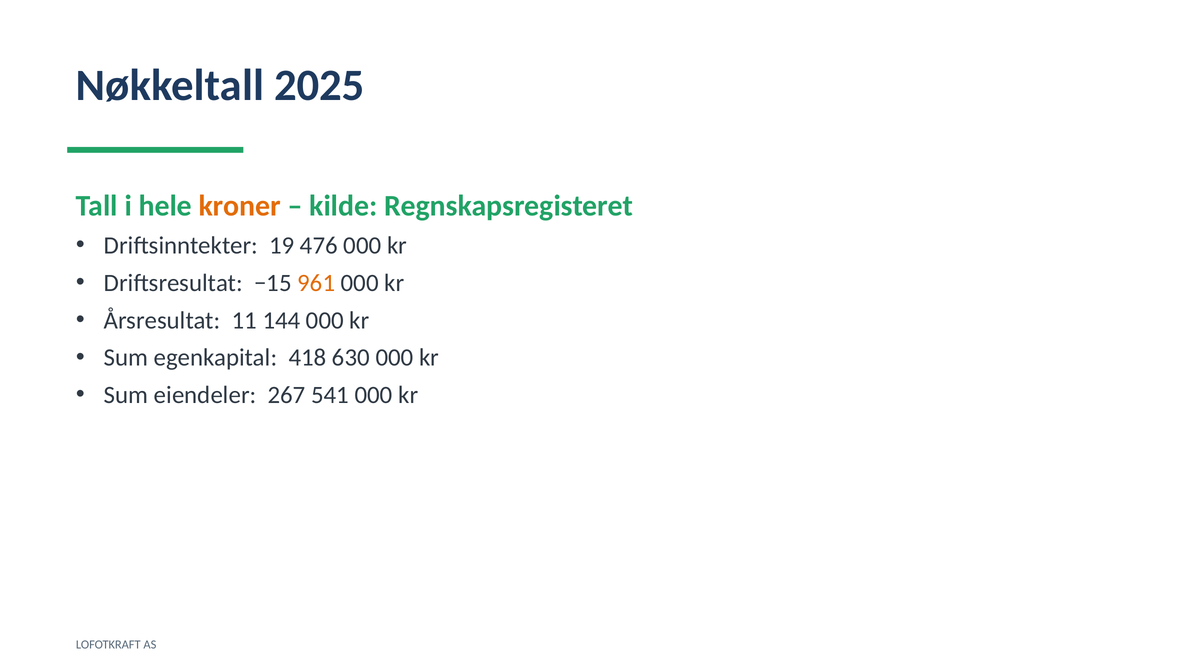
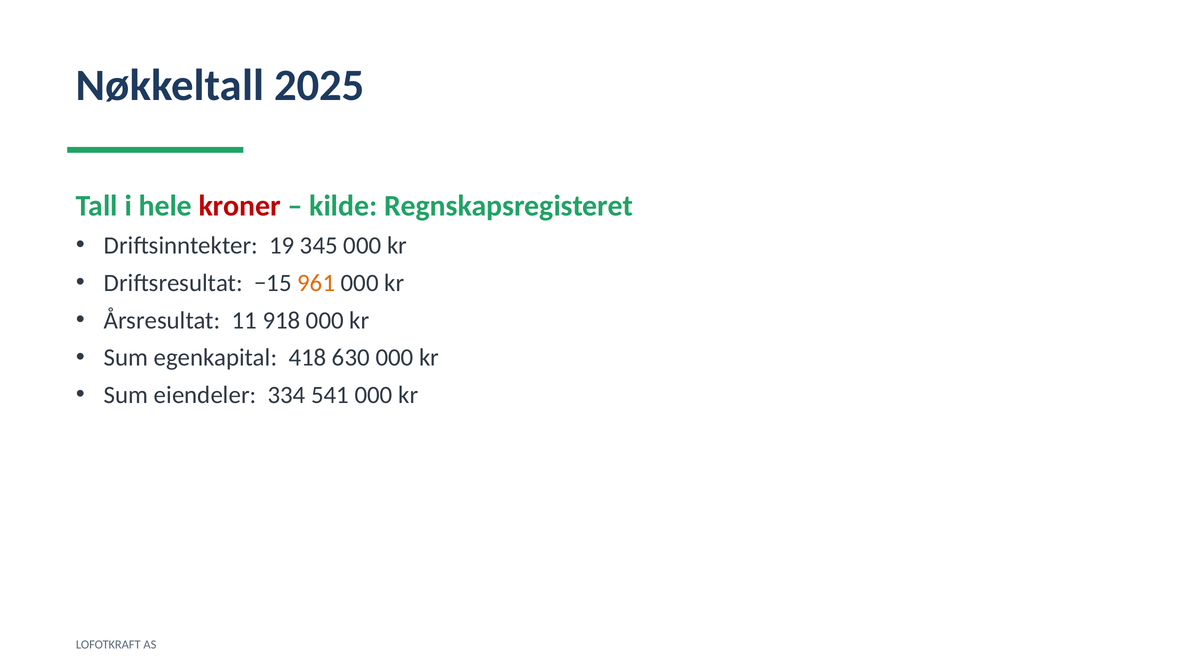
kroner colour: orange -> red
476: 476 -> 345
144: 144 -> 918
267: 267 -> 334
